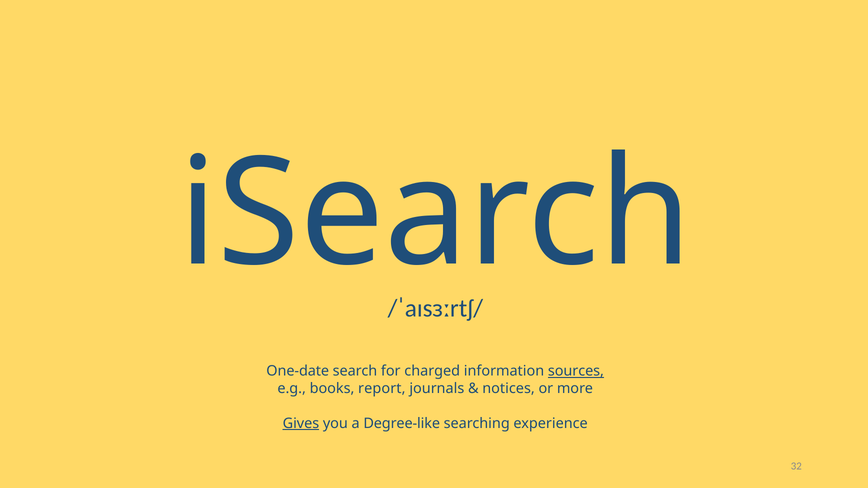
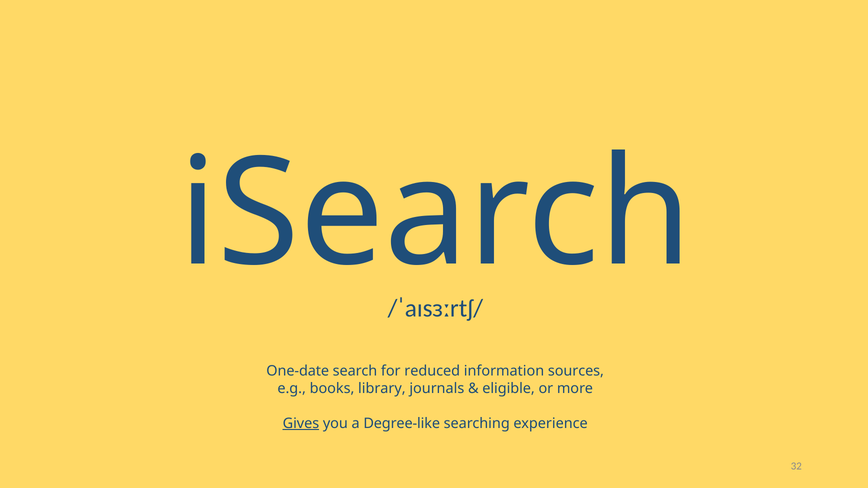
charged: charged -> reduced
sources underline: present -> none
report: report -> library
notices: notices -> eligible
